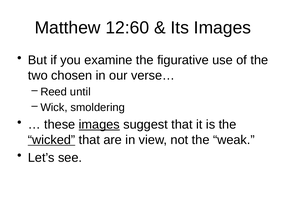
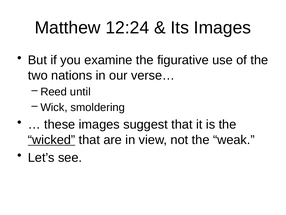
12:60: 12:60 -> 12:24
chosen: chosen -> nations
images at (99, 124) underline: present -> none
